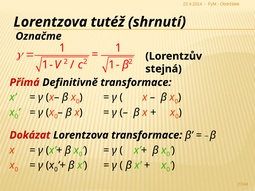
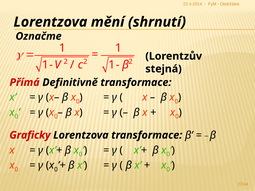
tutéž: tutéž -> mění
Dokázat: Dokázat -> Graficky
